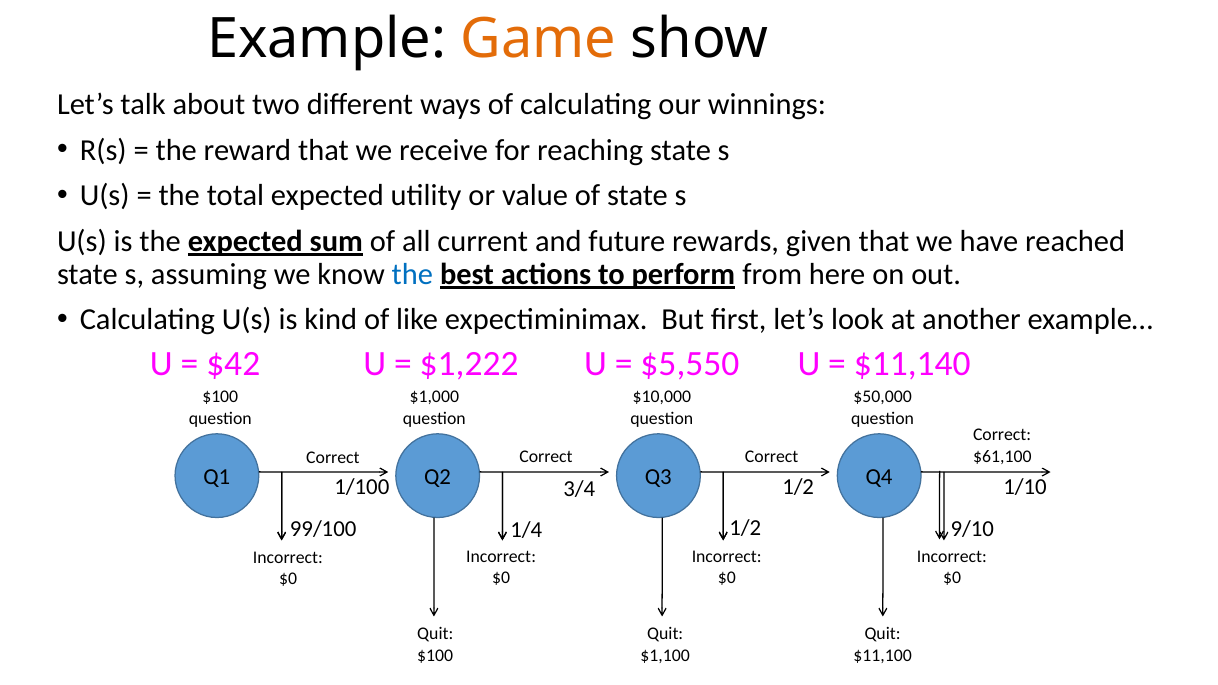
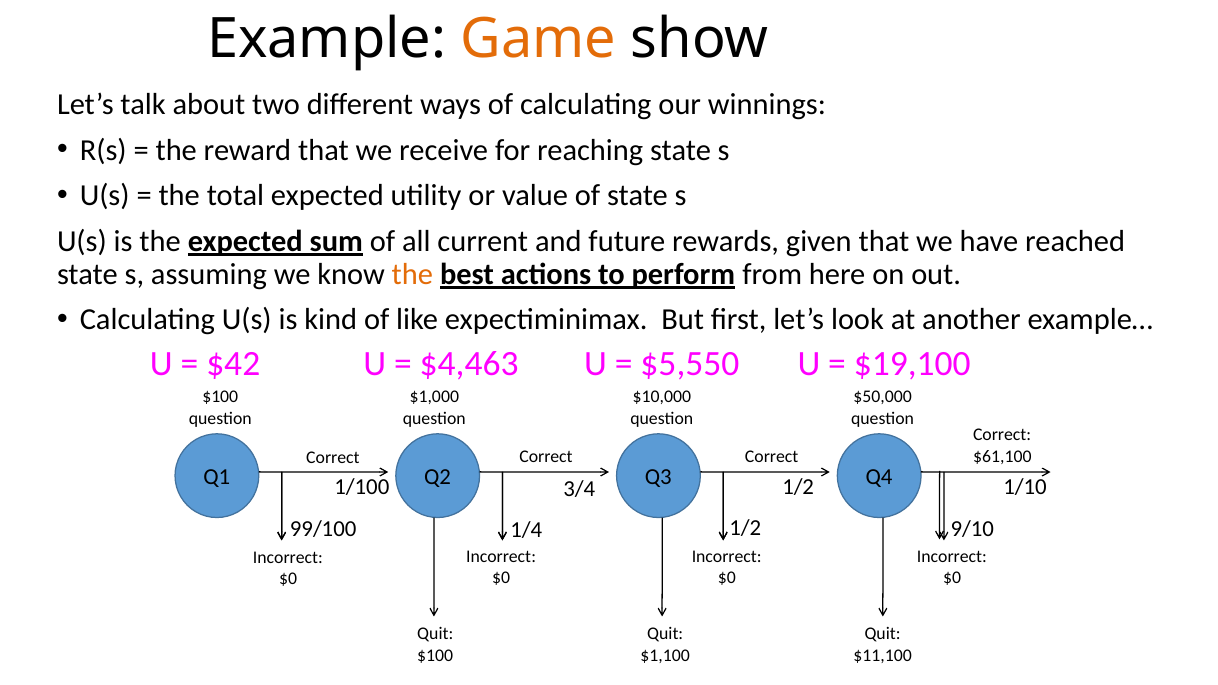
the at (412, 274) colour: blue -> orange
$1,222: $1,222 -> $4,463
$11,140: $11,140 -> $19,100
